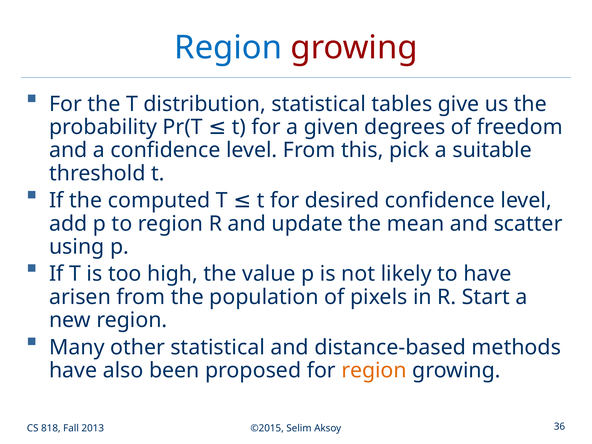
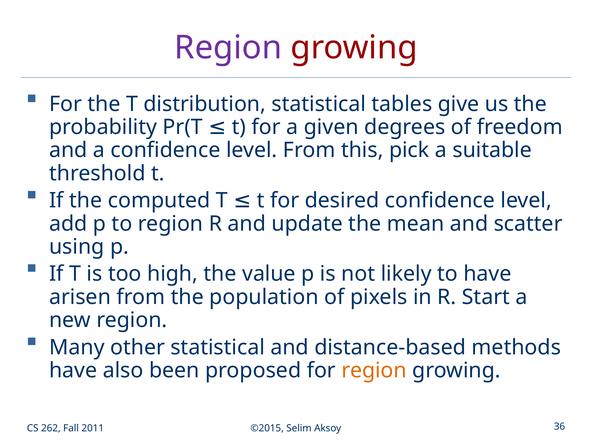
Region at (228, 48) colour: blue -> purple
818: 818 -> 262
2013: 2013 -> 2011
